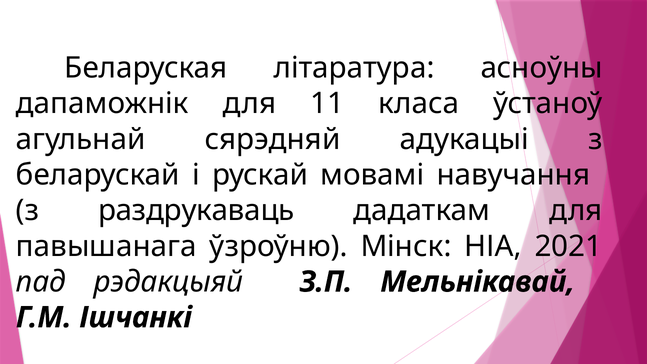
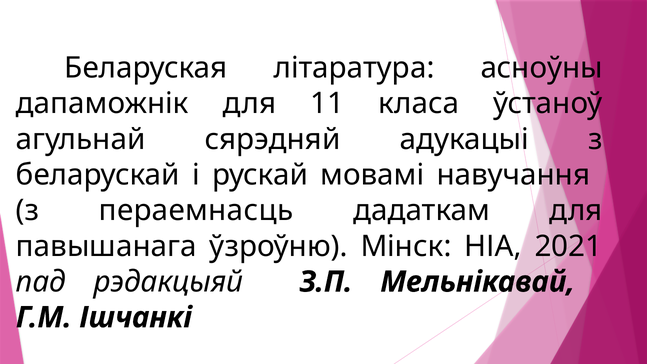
раздрукаваць: раздрукаваць -> пераемнасць
